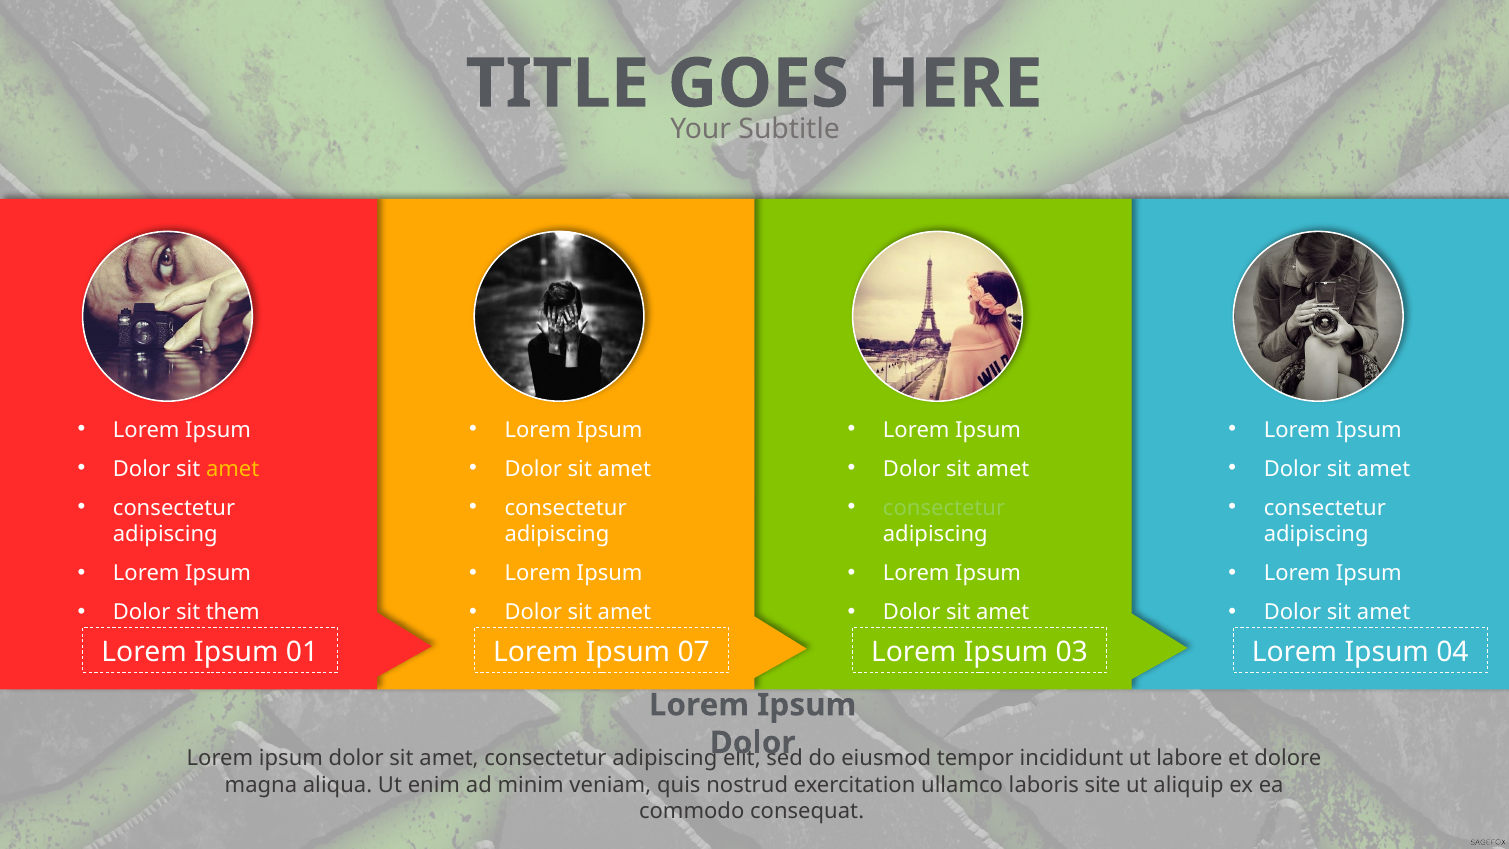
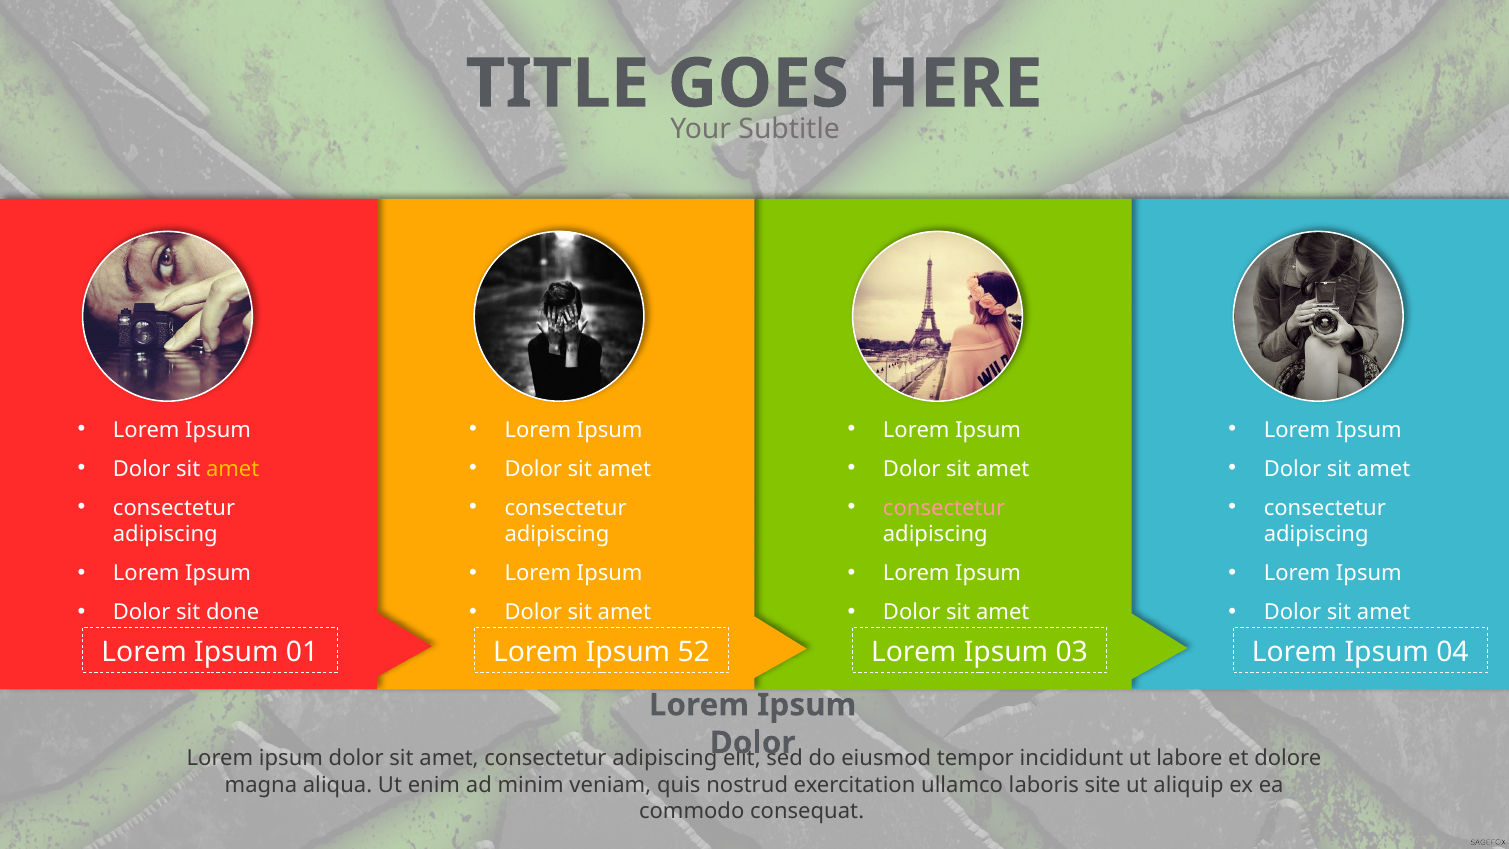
consectetur at (944, 508) colour: light green -> pink
them: them -> done
07: 07 -> 52
